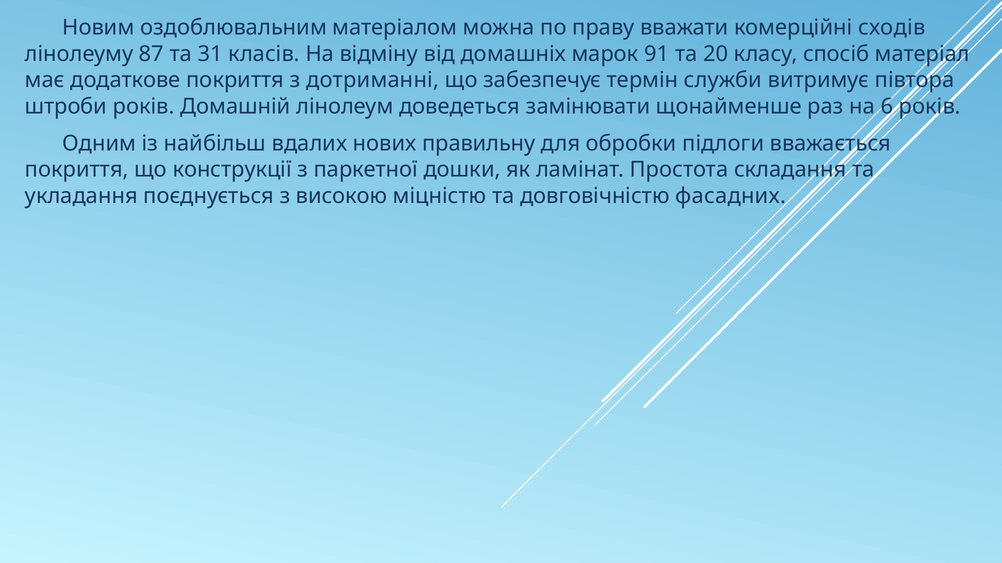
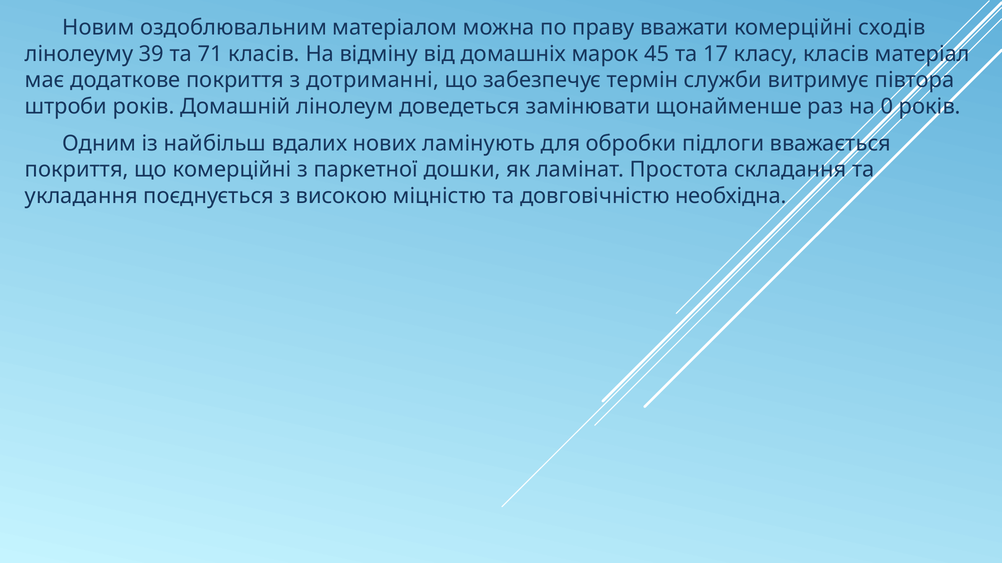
87: 87 -> 39
31: 31 -> 71
91: 91 -> 45
20: 20 -> 17
класу спосіб: спосіб -> класів
6: 6 -> 0
правильну: правильну -> ламінують
що конструкції: конструкції -> комерційні
фасадних: фасадних -> необхідна
